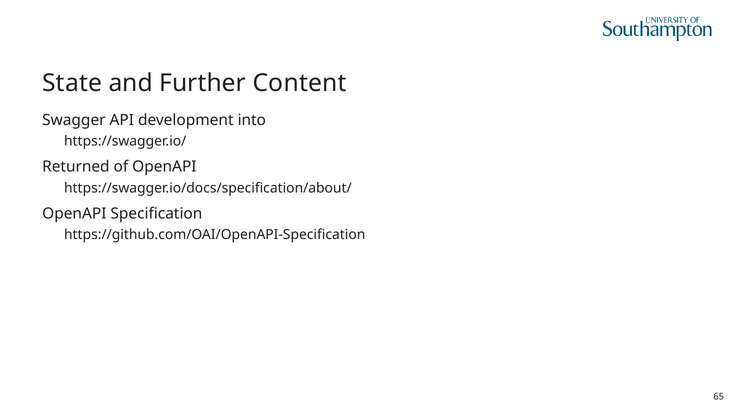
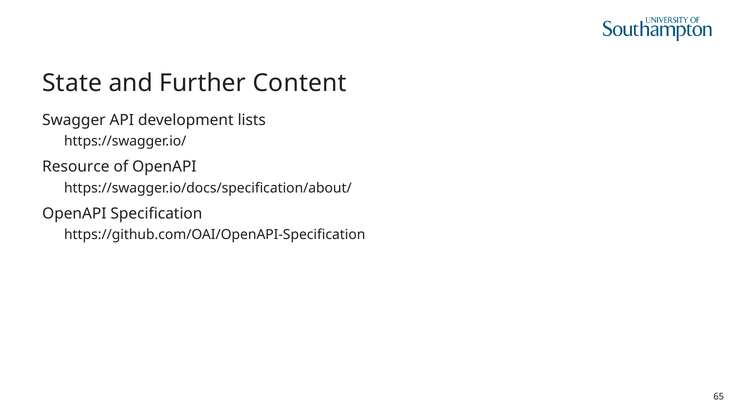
into: into -> lists
Returned: Returned -> Resource
